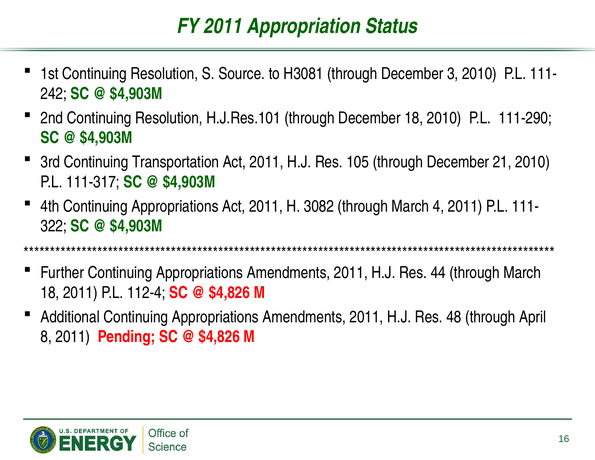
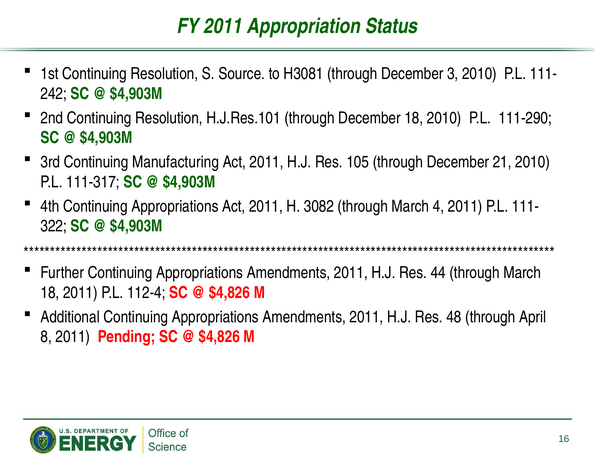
Transportation: Transportation -> Manufacturing
